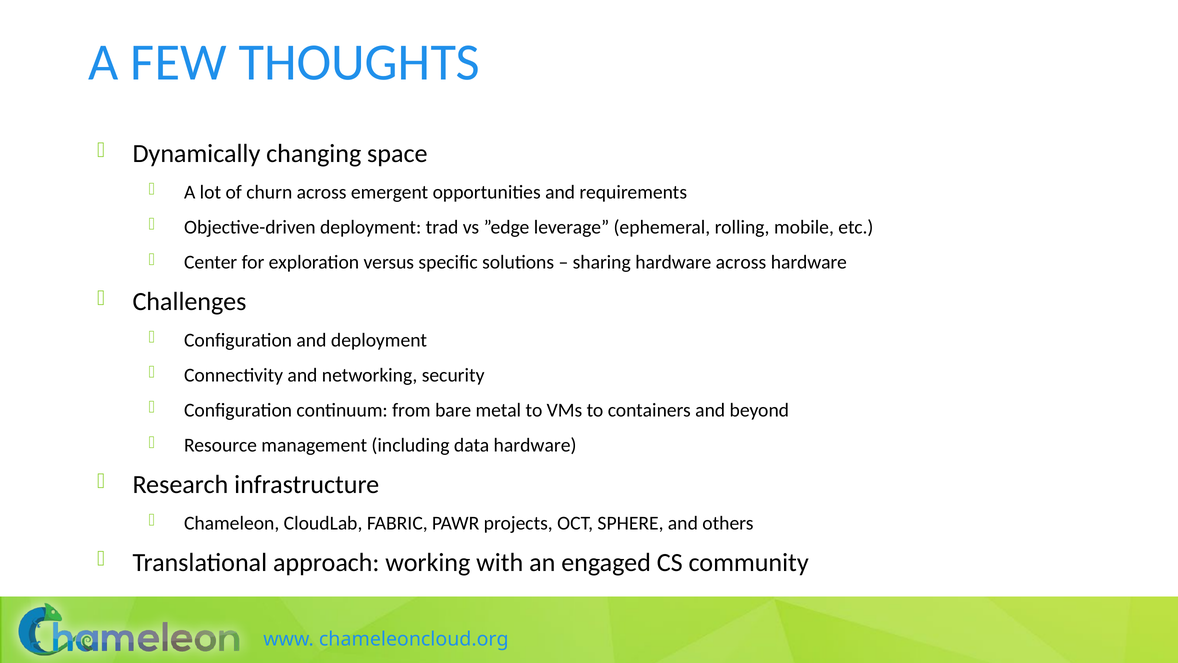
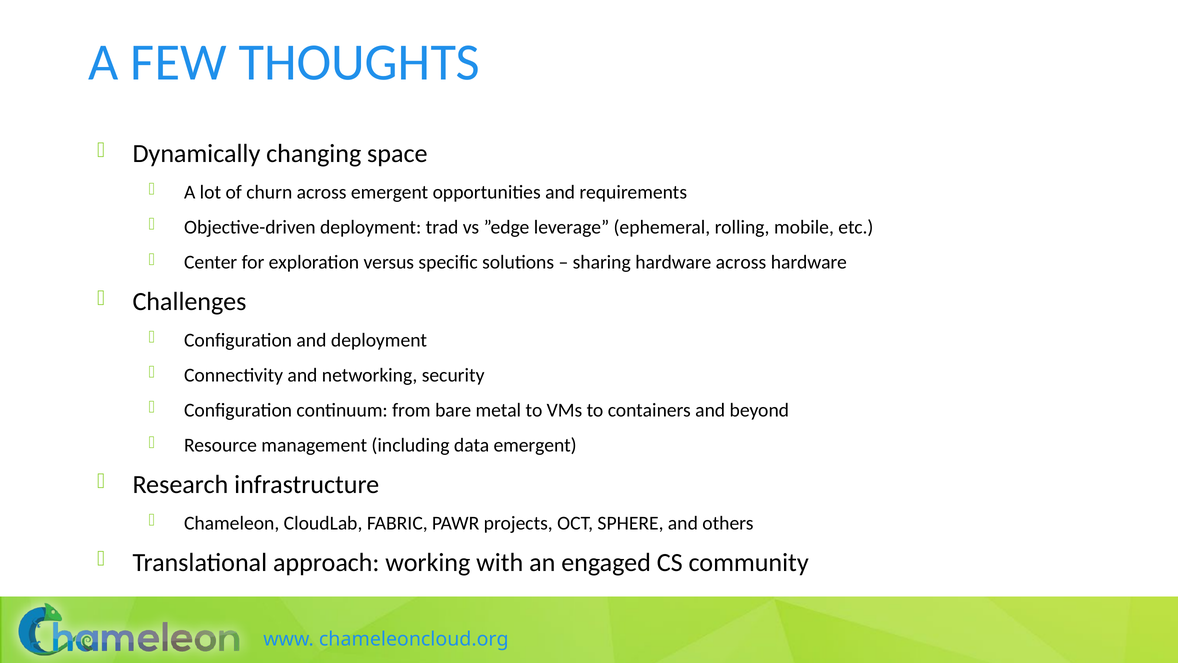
data hardware: hardware -> emergent
